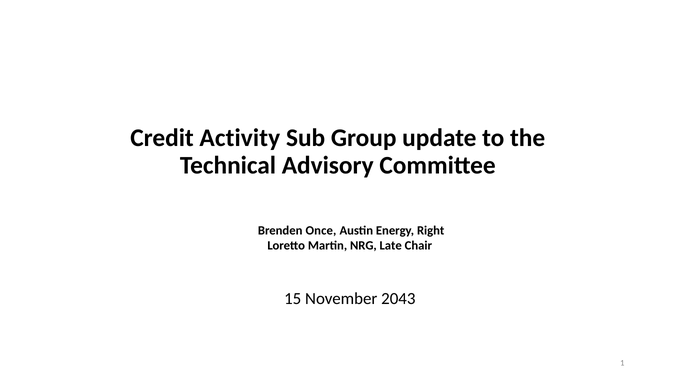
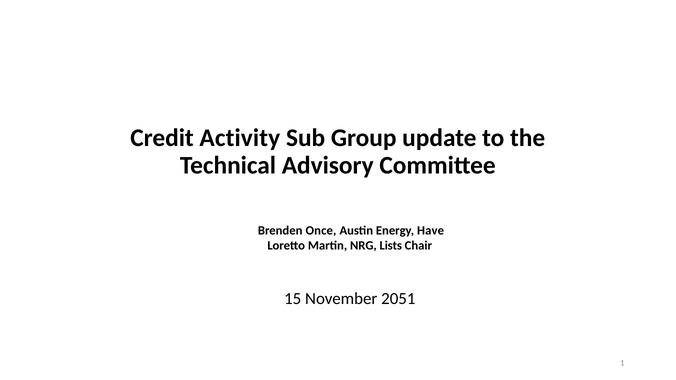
Right: Right -> Have
Late: Late -> Lists
2043: 2043 -> 2051
